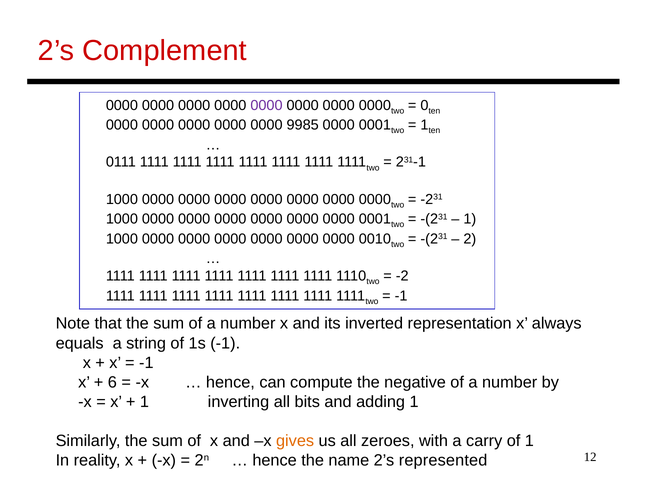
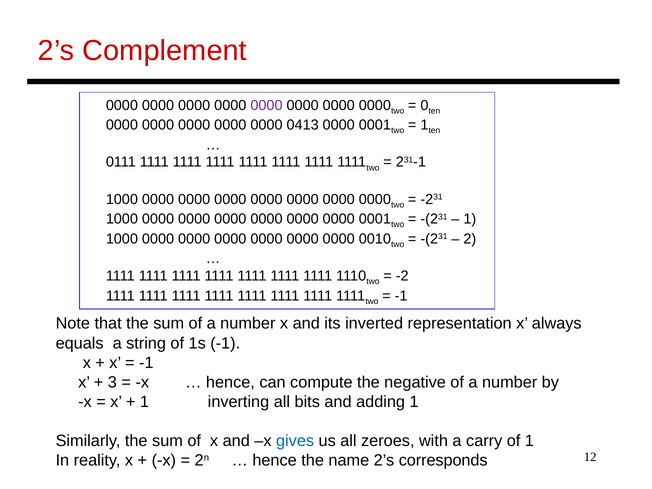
9985: 9985 -> 0413
6: 6 -> 3
gives colour: orange -> blue
represented: represented -> corresponds
